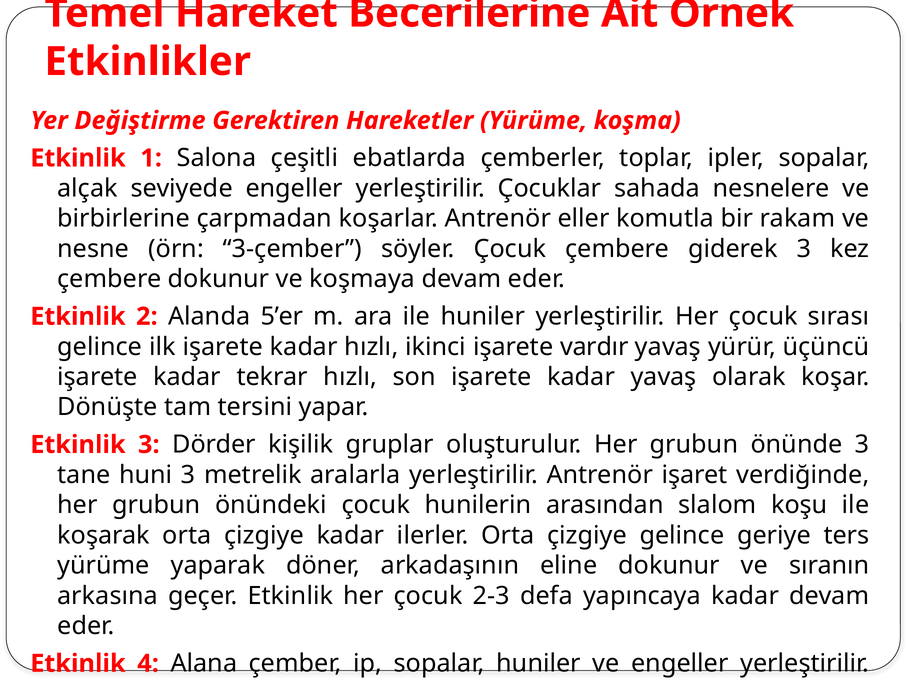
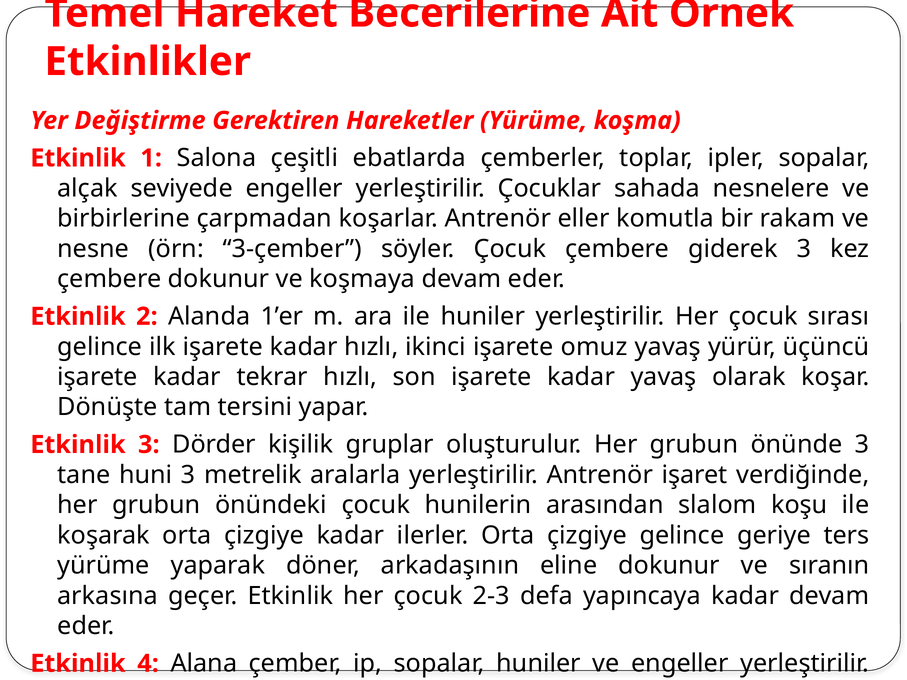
5’er: 5’er -> 1’er
vardır: vardır -> omuz
